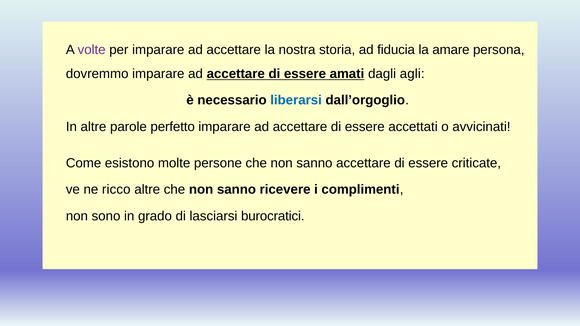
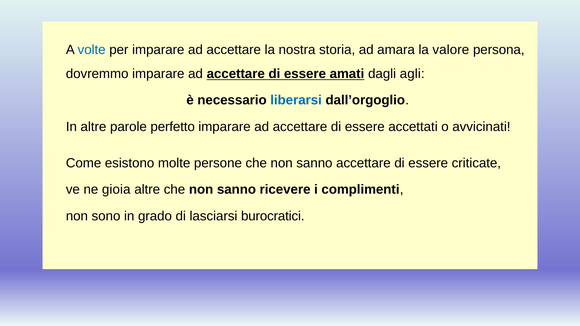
volte colour: purple -> blue
fiducia: fiducia -> amara
amare: amare -> valore
ricco: ricco -> gioia
